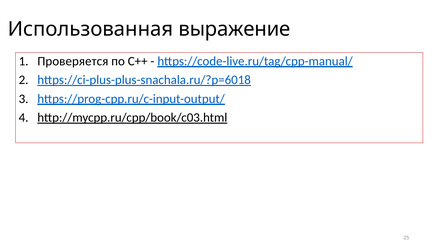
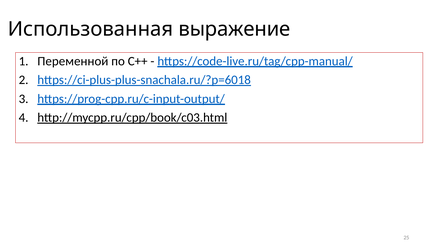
Проверяется: Проверяется -> Переменной
